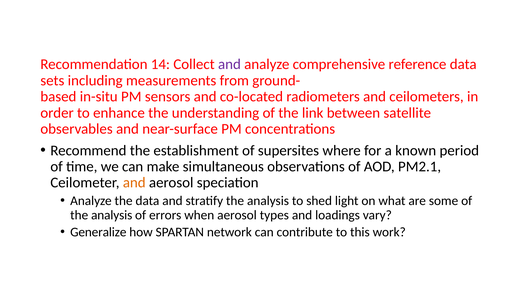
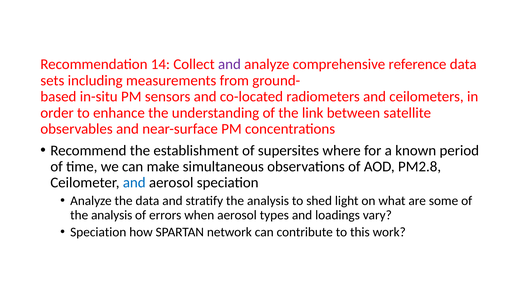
PM2.1: PM2.1 -> PM2.8
and at (134, 183) colour: orange -> blue
Generalize at (98, 232): Generalize -> Speciation
